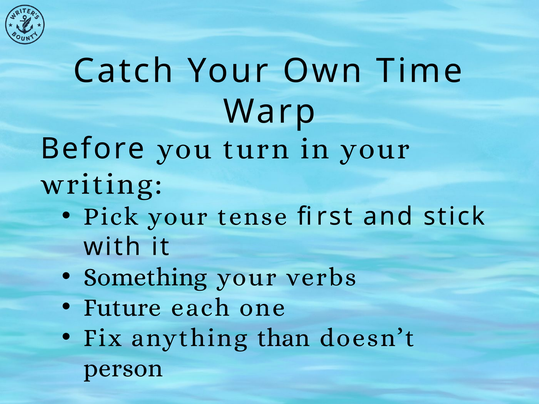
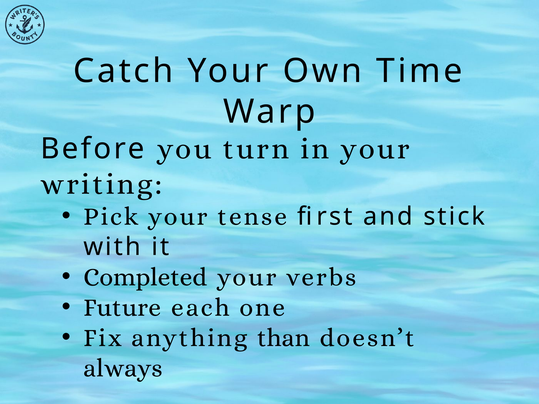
Something: Something -> Completed
person: person -> always
